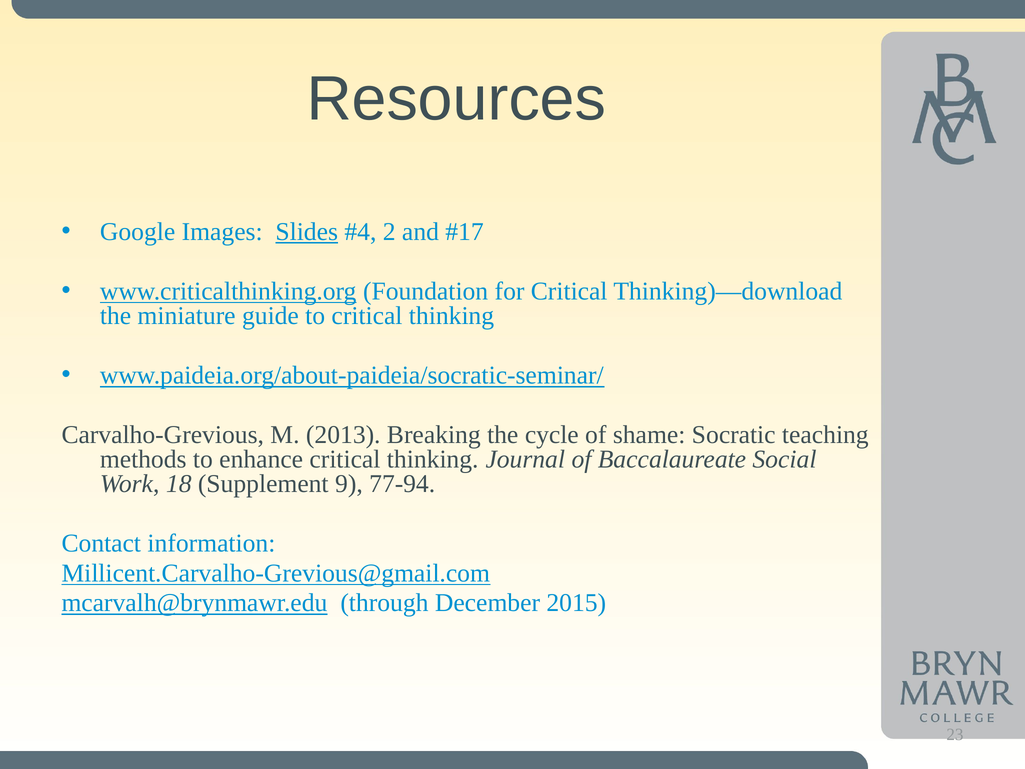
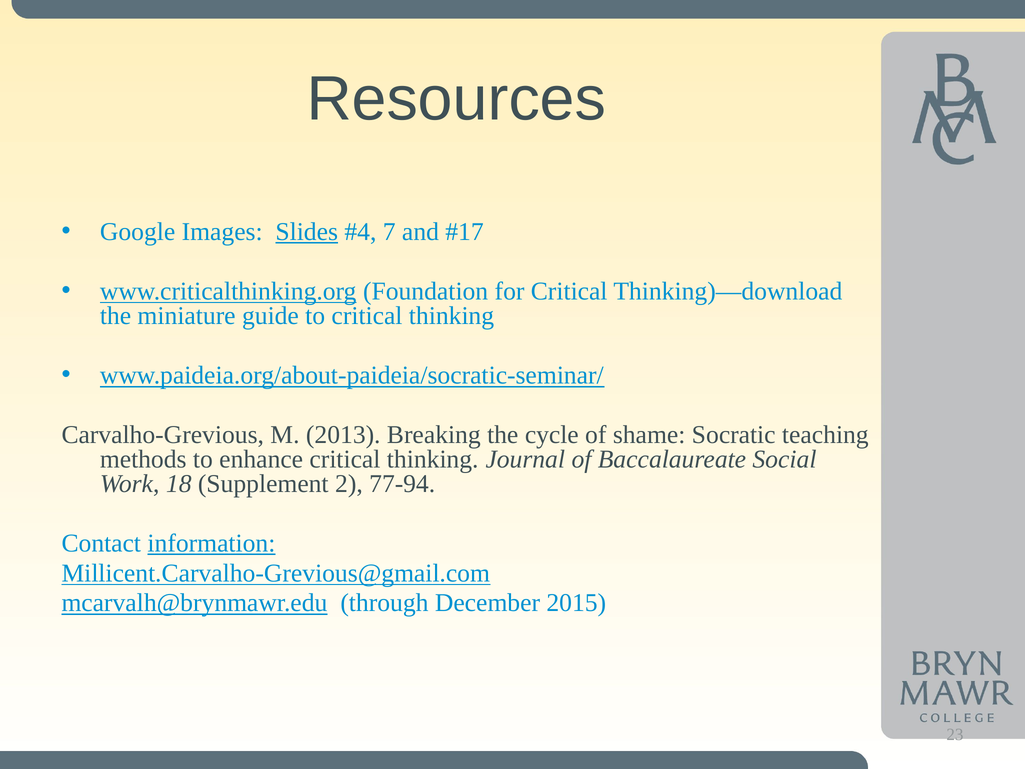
2: 2 -> 7
9: 9 -> 2
information underline: none -> present
